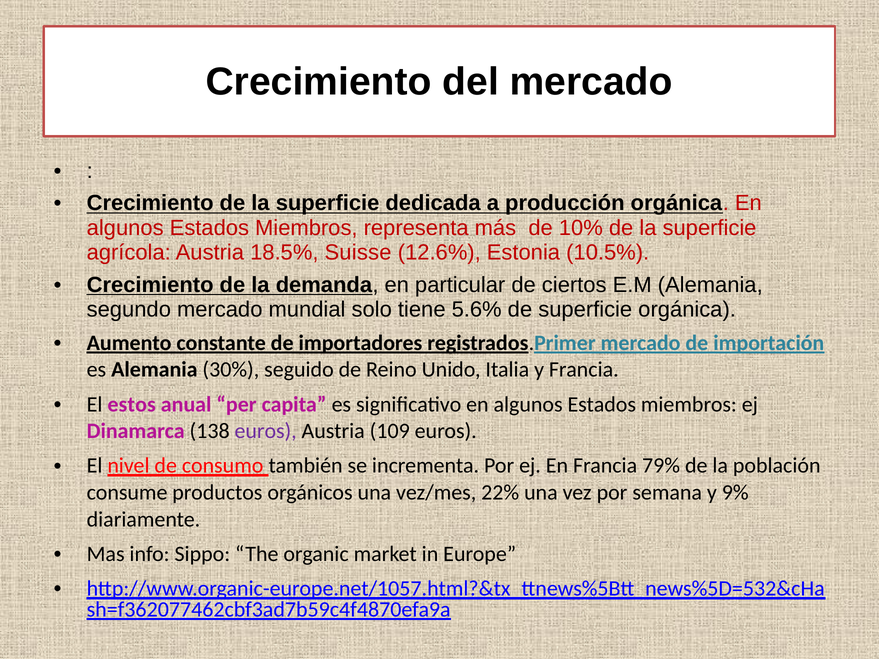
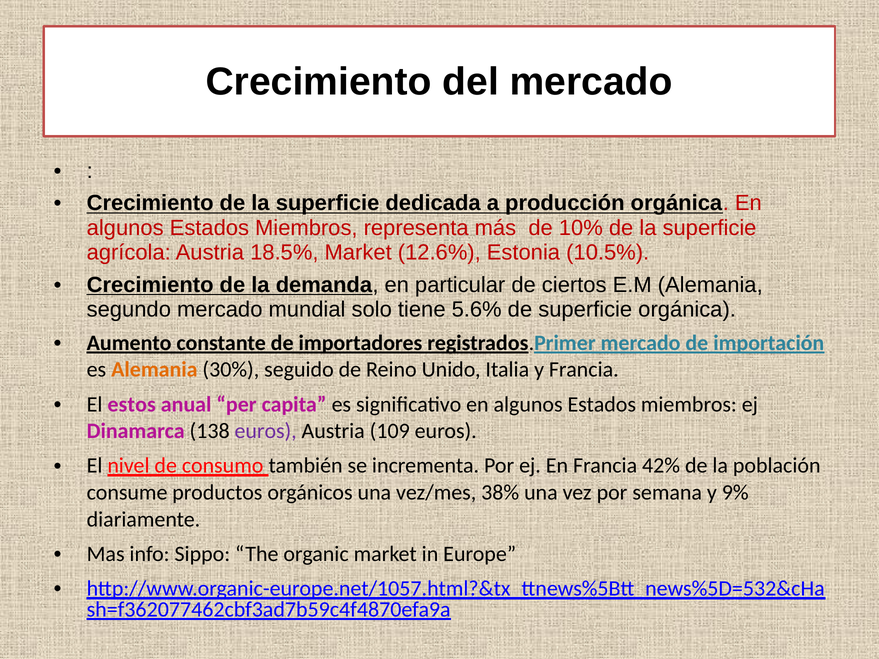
18.5% Suisse: Suisse -> Market
Alemania at (154, 370) colour: black -> orange
79%: 79% -> 42%
22%: 22% -> 38%
